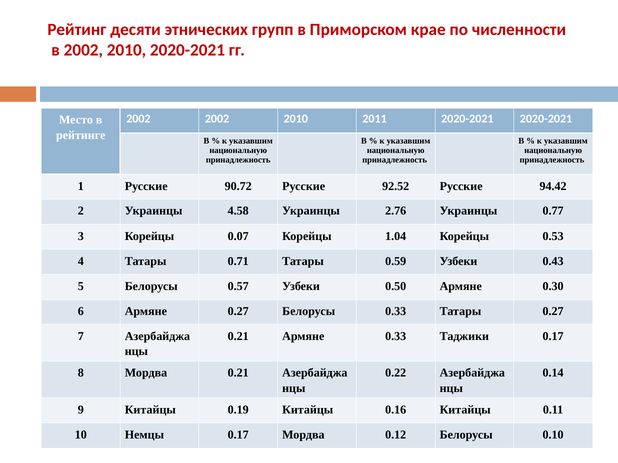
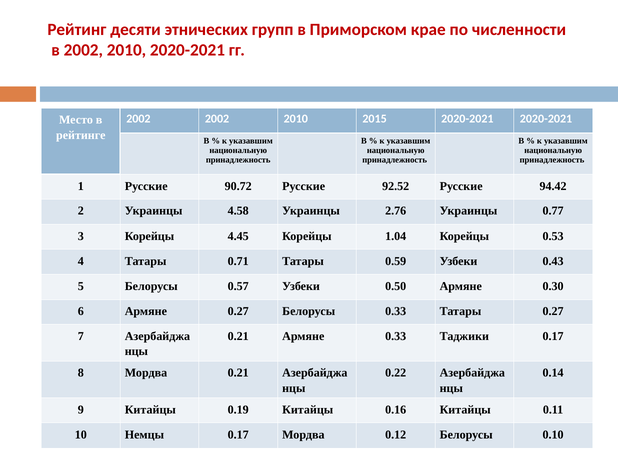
2011: 2011 -> 2015
0.07: 0.07 -> 4.45
